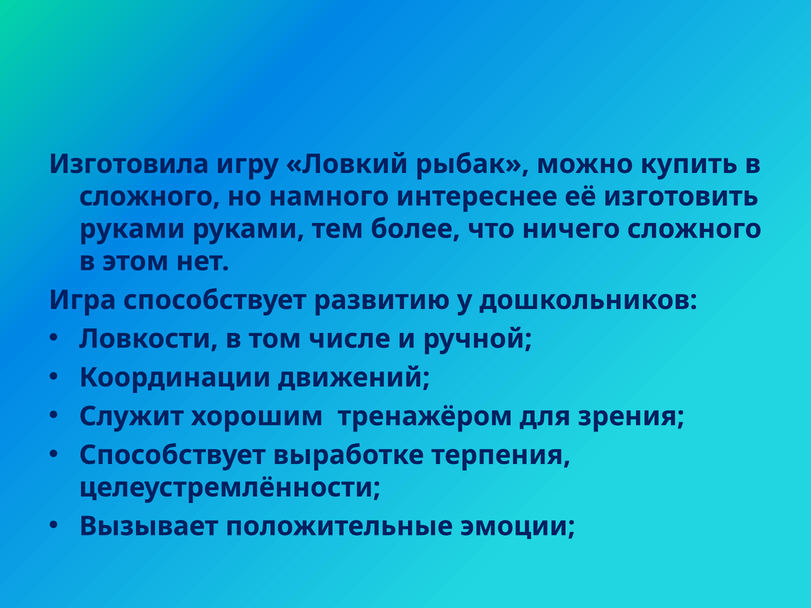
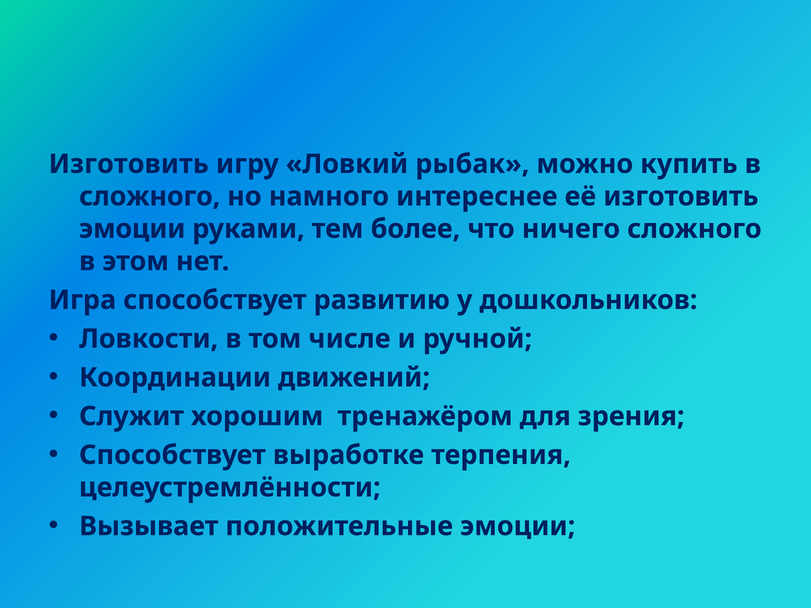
Изготовила at (129, 164): Изготовила -> Изготовить
руками at (132, 229): руками -> эмоции
